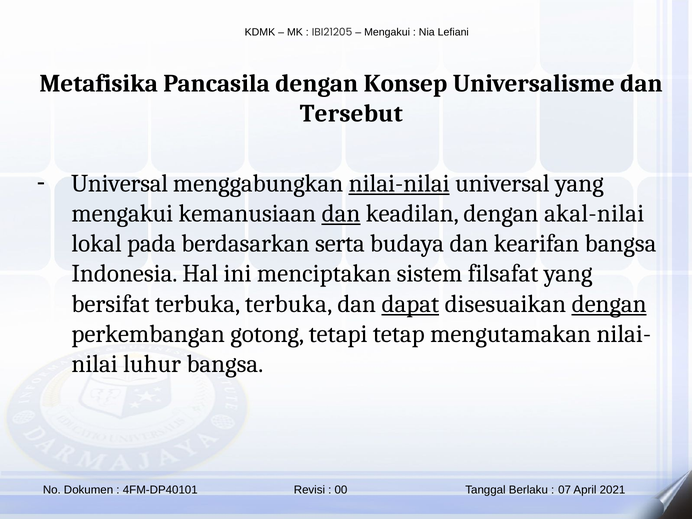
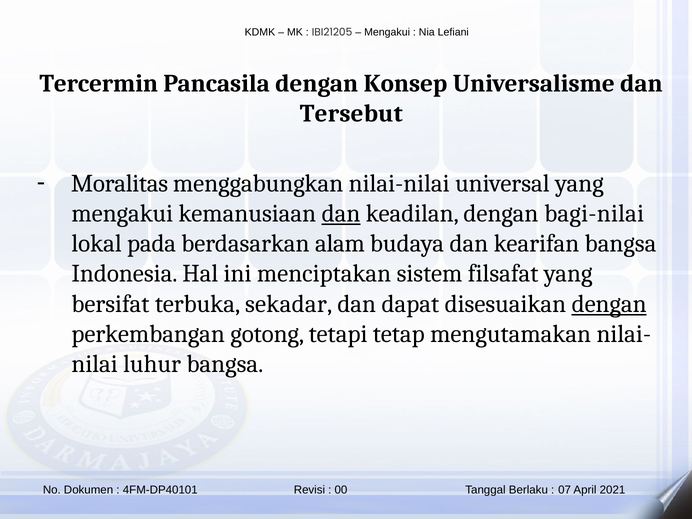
Metafisika: Metafisika -> Tercermin
Universal at (120, 184): Universal -> Moralitas
nilai-nilai underline: present -> none
akal-nilai: akal-nilai -> bagi-nilai
serta: serta -> alam
terbuka terbuka: terbuka -> sekadar
dapat underline: present -> none
